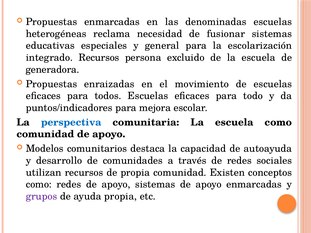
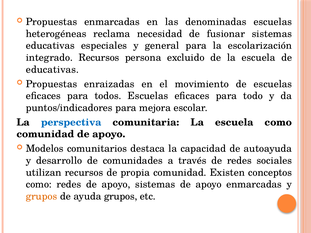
generadora at (52, 70): generadora -> educativas
grupos at (42, 197) colour: purple -> orange
ayuda propia: propia -> grupos
